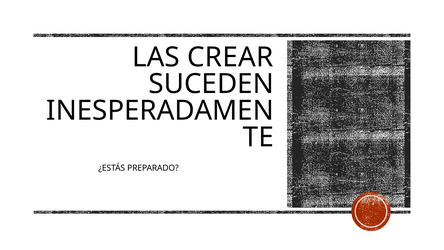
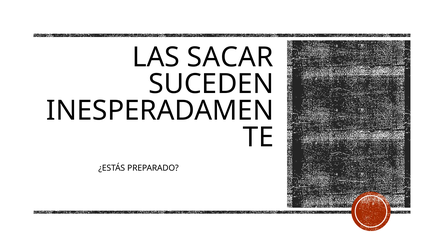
CREAR: CREAR -> SACAR
